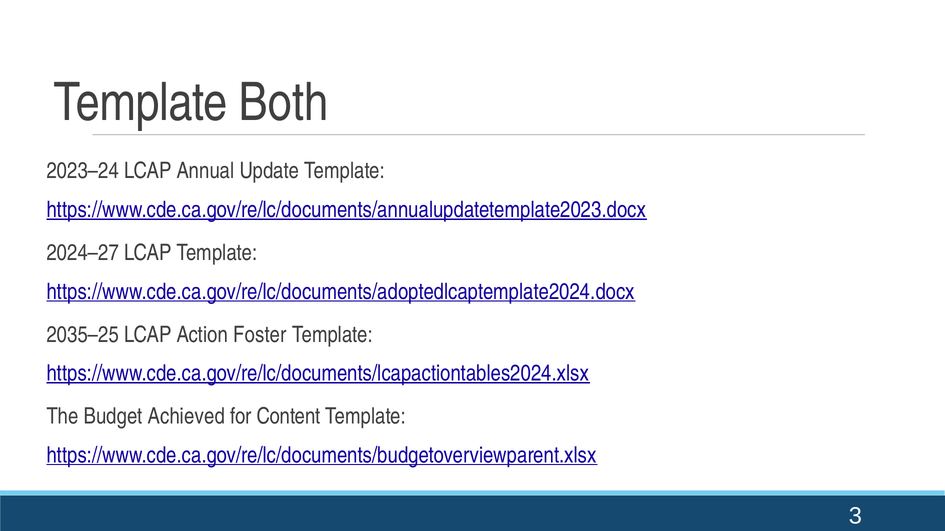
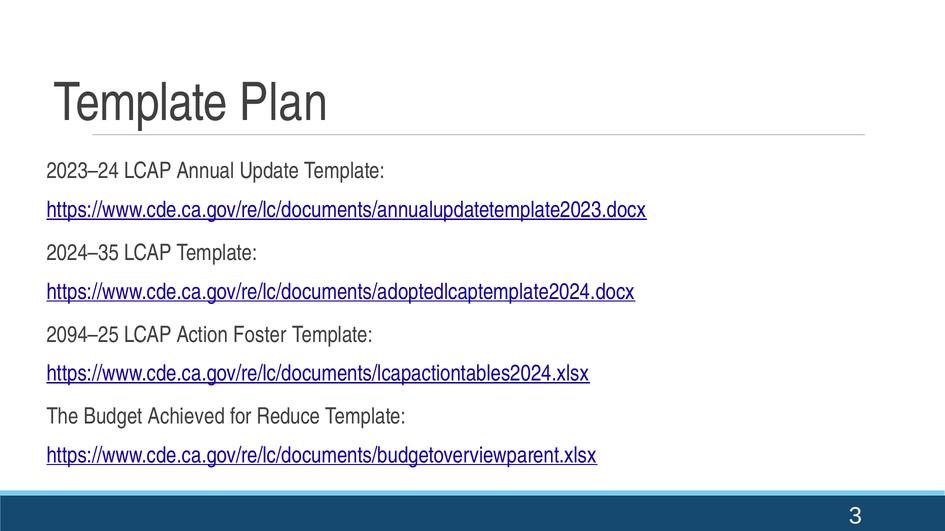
Both: Both -> Plan
2024–27: 2024–27 -> 2024–35
2035–25: 2035–25 -> 2094–25
Content: Content -> Reduce
